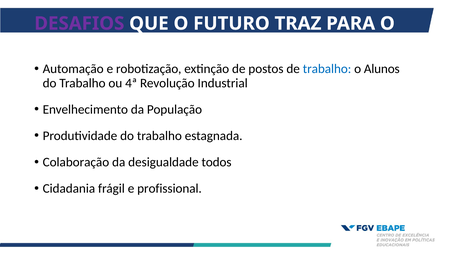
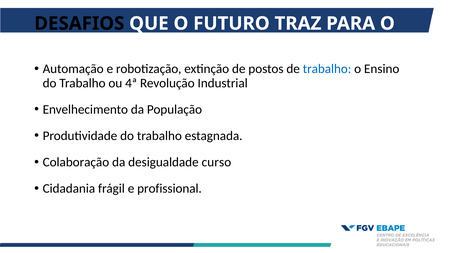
DESAFIOS colour: purple -> black
Alunos: Alunos -> Ensino
todos: todos -> curso
